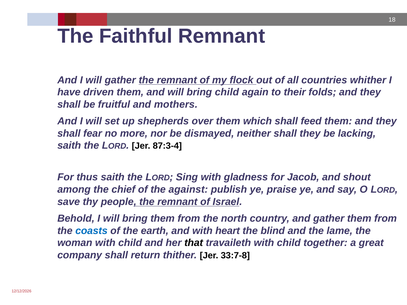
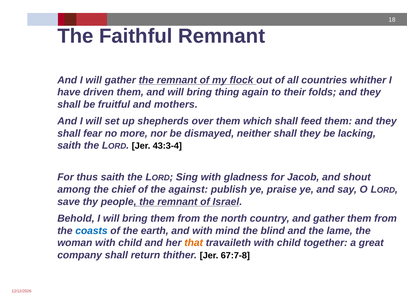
bring child: child -> thing
87:3-4: 87:3-4 -> 43:3-4
heart: heart -> mind
that colour: black -> orange
33:7-8: 33:7-8 -> 67:7-8
